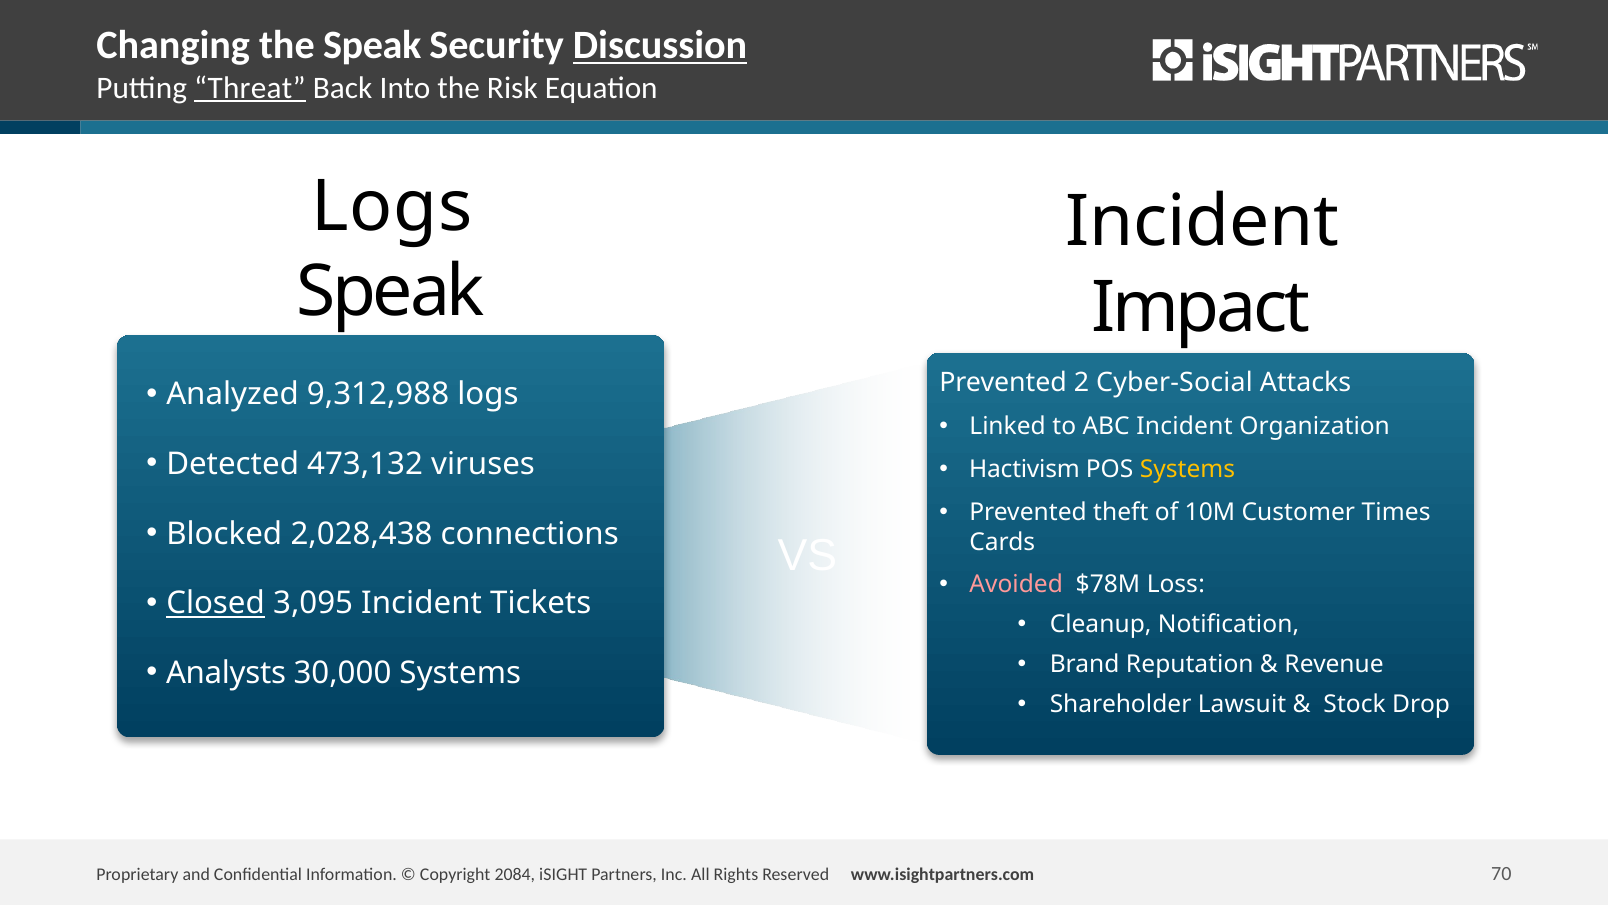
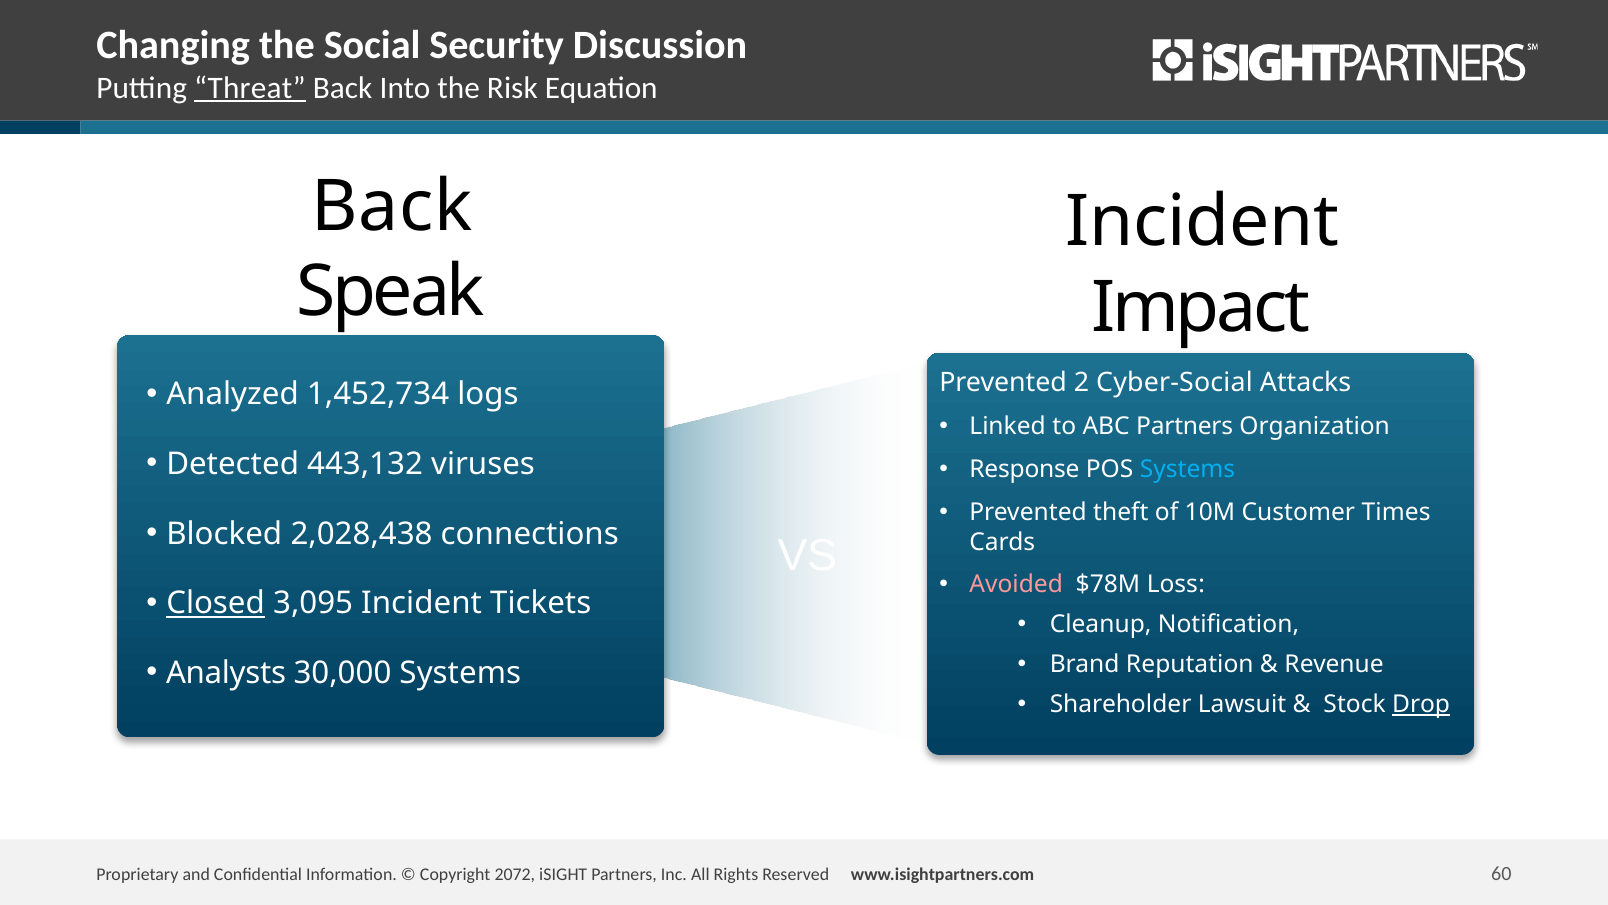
the Speak: Speak -> Social
Discussion underline: present -> none
Logs at (392, 206): Logs -> Back
9,312,988: 9,312,988 -> 1,452,734
ABC Incident: Incident -> Partners
473,132: 473,132 -> 443,132
Hactivism: Hactivism -> Response
Systems at (1188, 469) colour: yellow -> light blue
Drop underline: none -> present
2084: 2084 -> 2072
70: 70 -> 60
